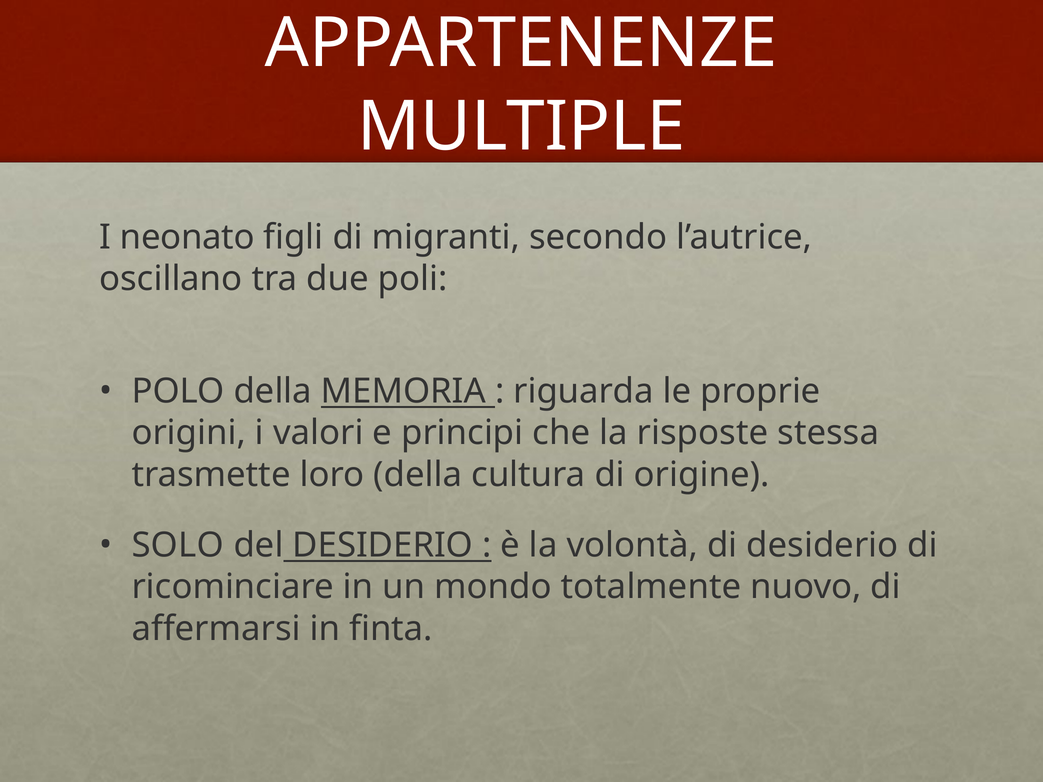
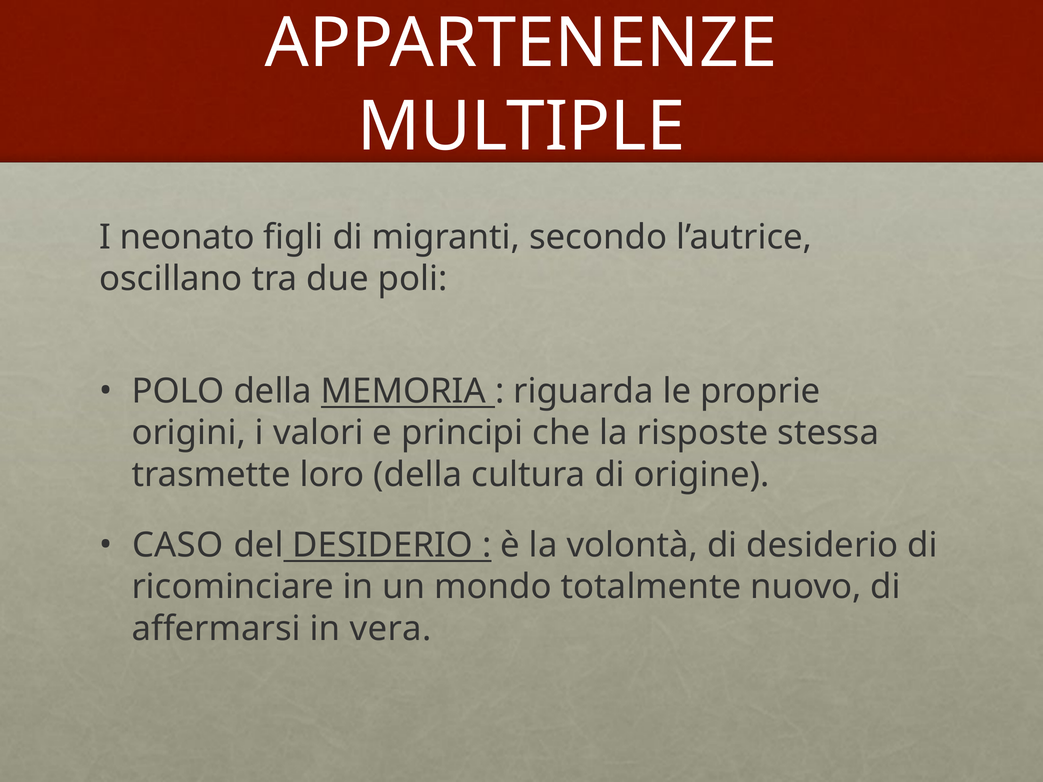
SOLO: SOLO -> CASO
finta: finta -> vera
